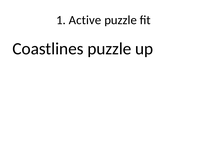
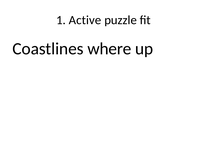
Coastlines puzzle: puzzle -> where
